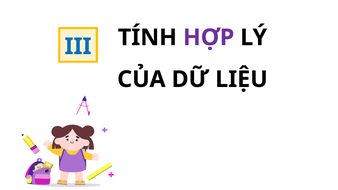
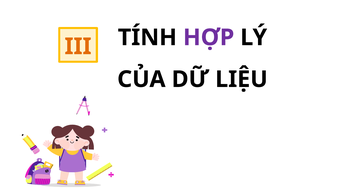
III colour: blue -> orange
